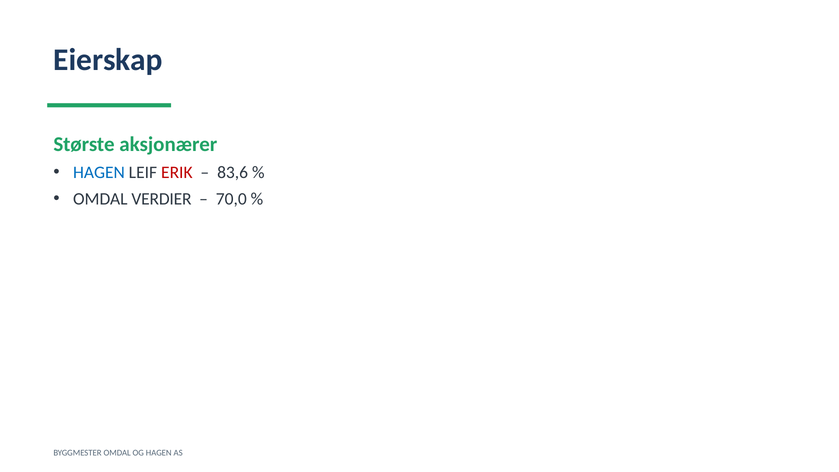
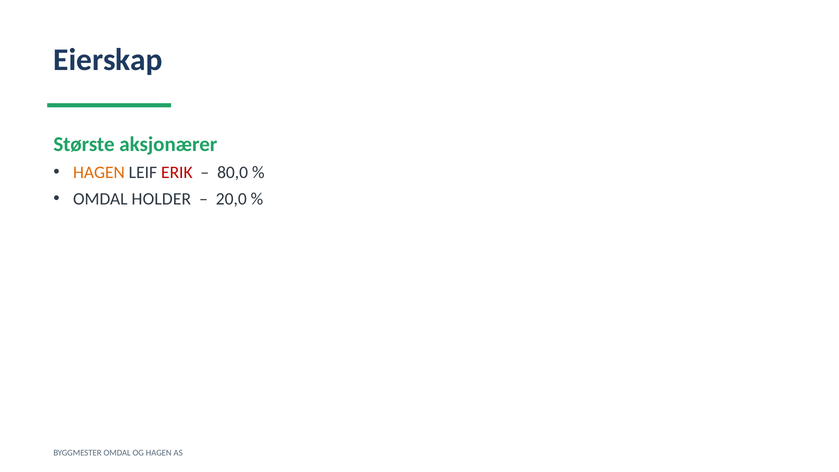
HAGEN at (99, 173) colour: blue -> orange
83,6: 83,6 -> 80,0
VERDIER: VERDIER -> HOLDER
70,0: 70,0 -> 20,0
